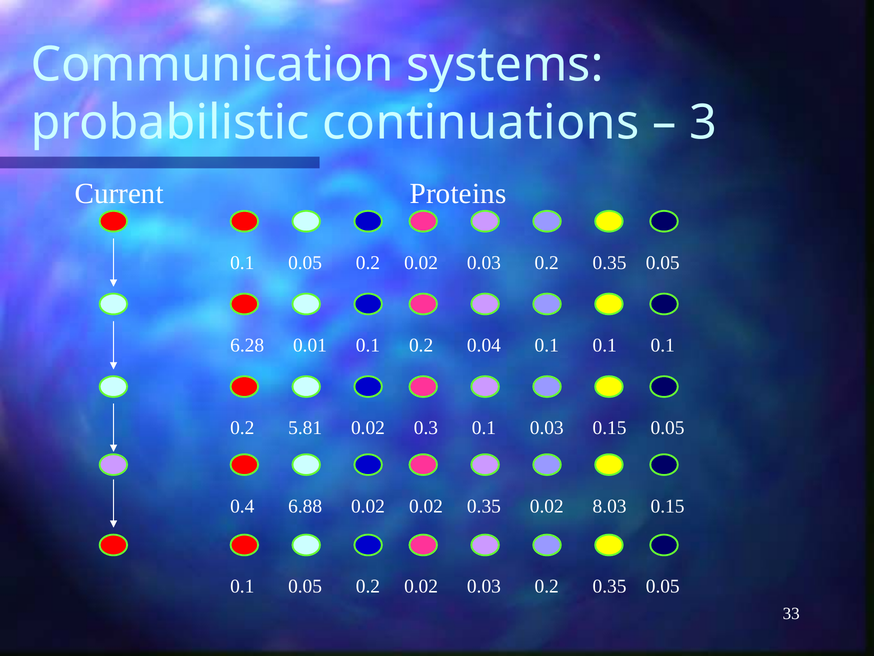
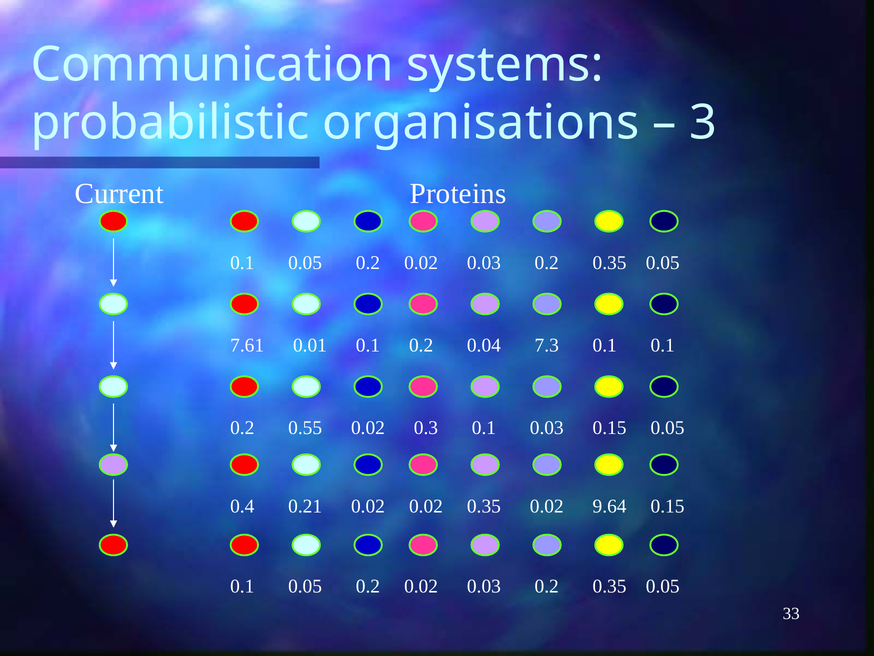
continuations: continuations -> organisations
6.28: 6.28 -> 7.61
0.04 0.1: 0.1 -> 7.3
5.81: 5.81 -> 0.55
6.88: 6.88 -> 0.21
8.03: 8.03 -> 9.64
